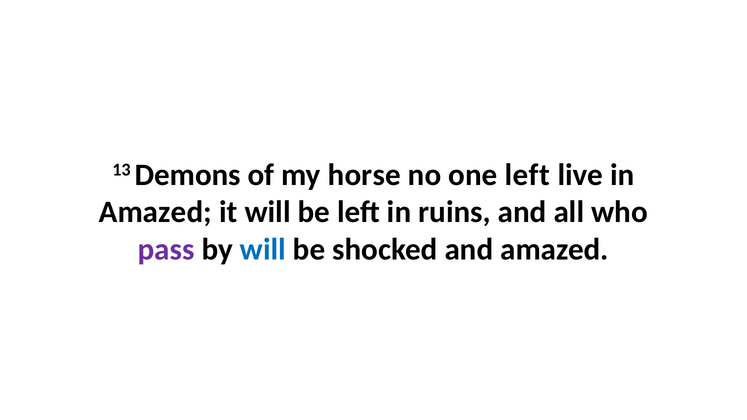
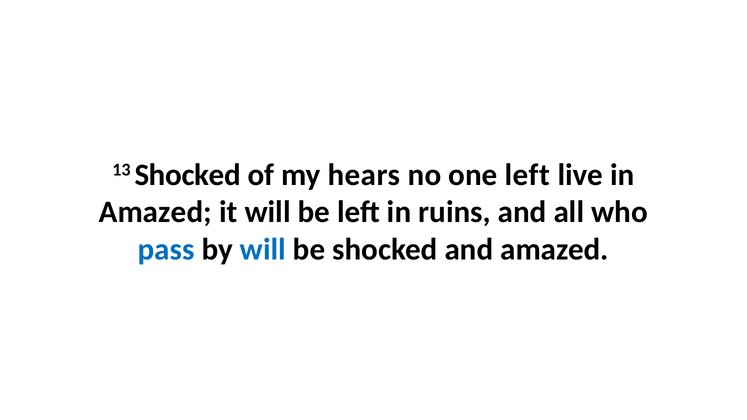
13 Demons: Demons -> Shocked
horse: horse -> hears
pass colour: purple -> blue
